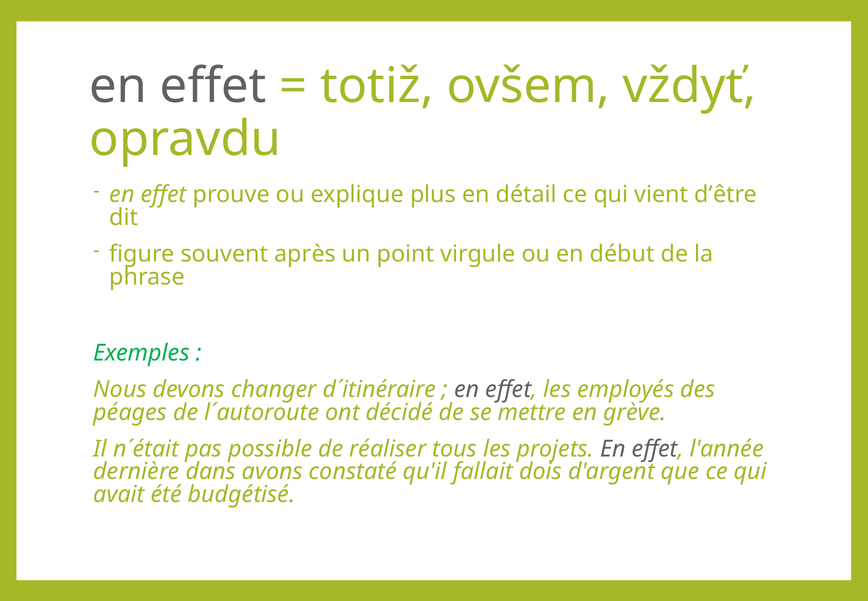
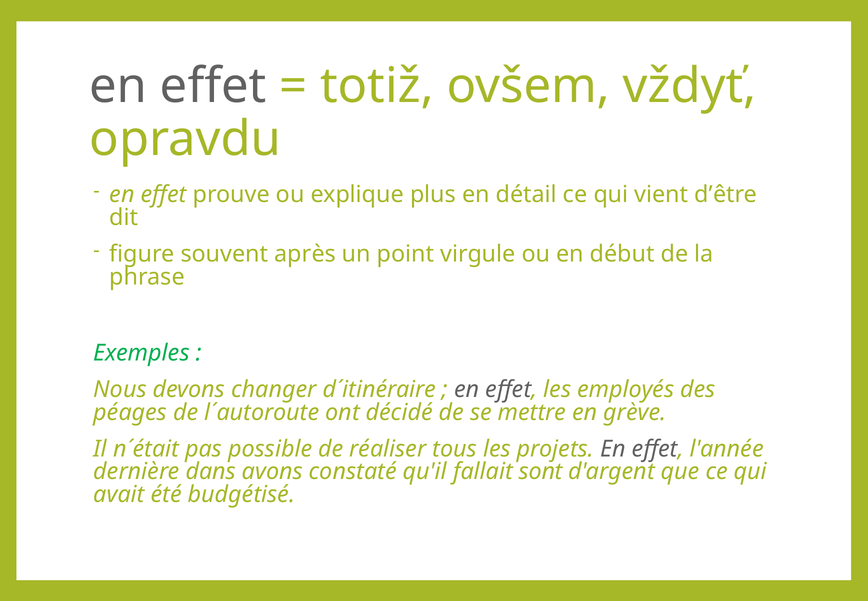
dois: dois -> sont
